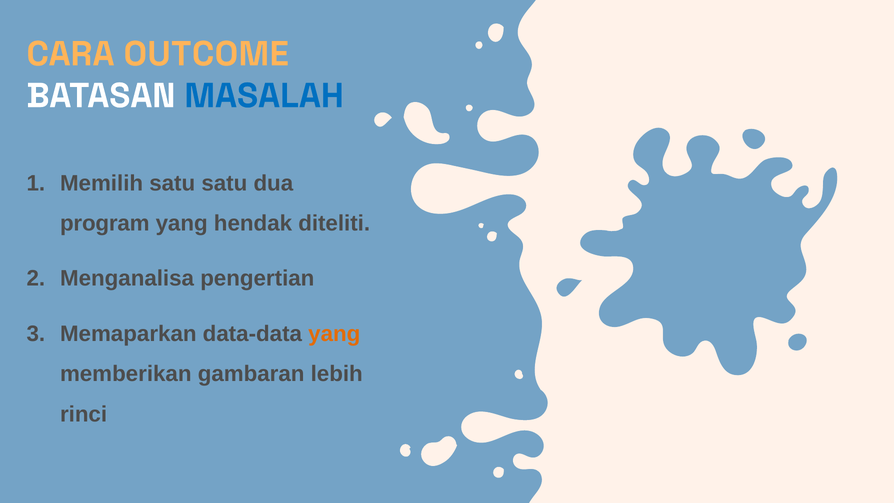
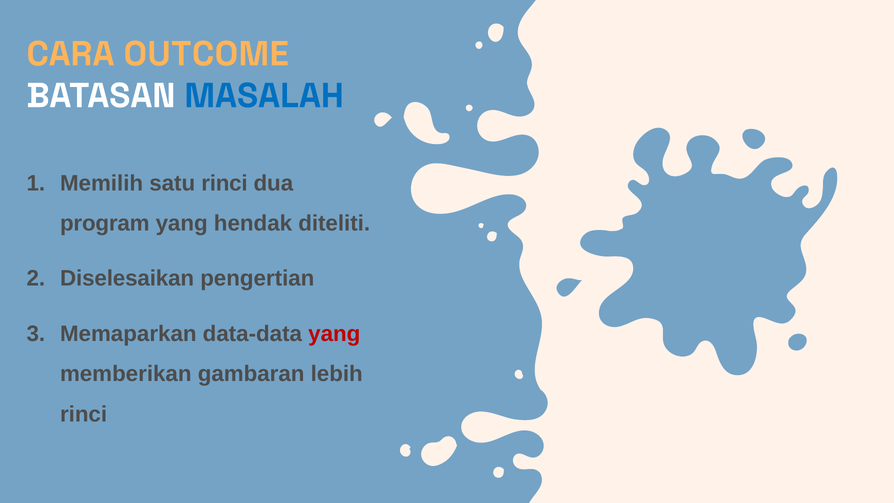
satu satu: satu -> rinci
Menganalisa: Menganalisa -> Diselesaikan
yang at (334, 334) colour: orange -> red
